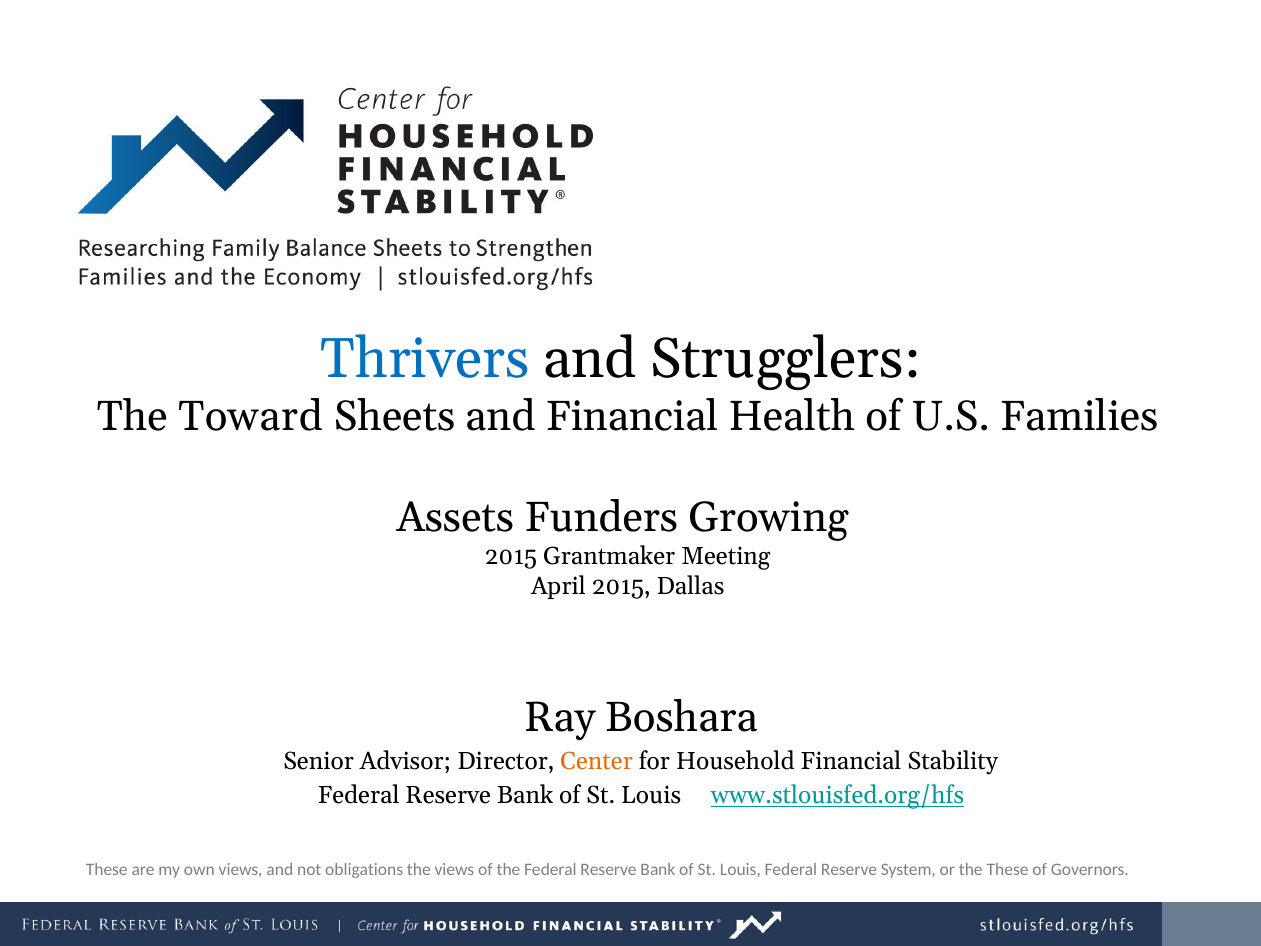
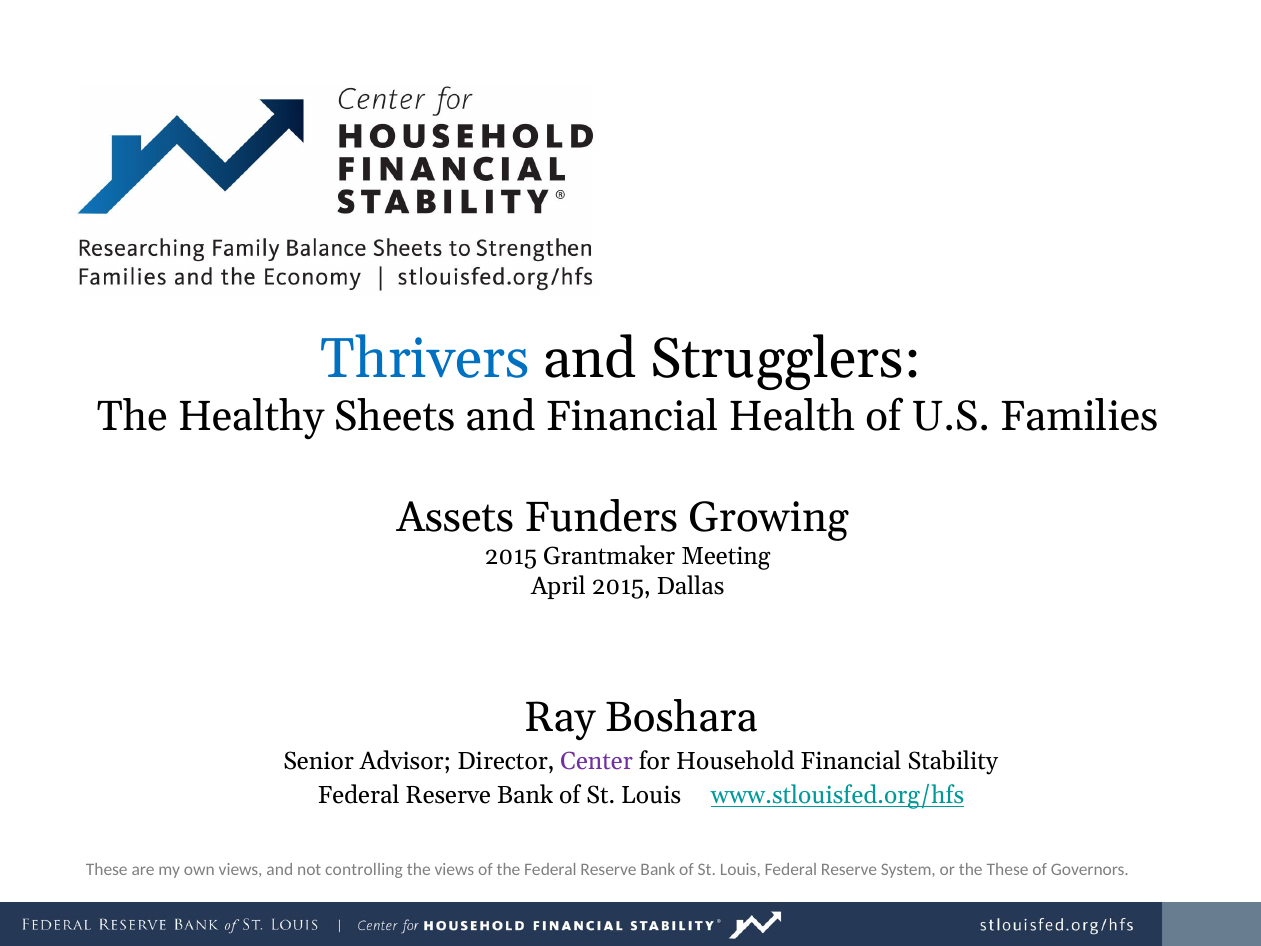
Toward: Toward -> Healthy
Center colour: orange -> purple
obligations: obligations -> controlling
